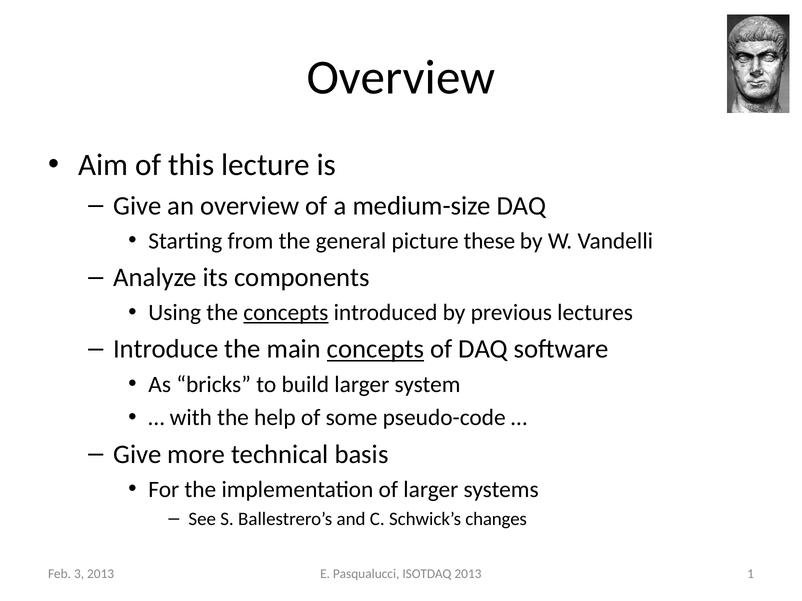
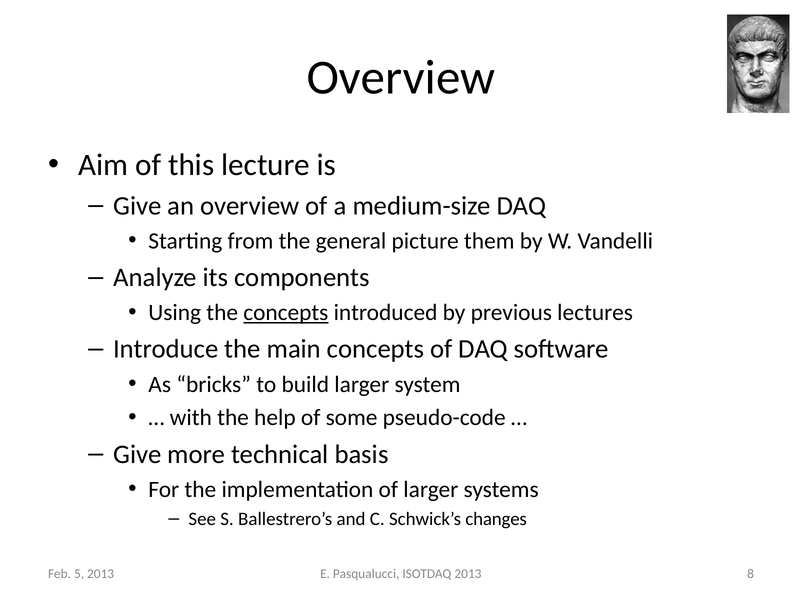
these: these -> them
concepts at (376, 349) underline: present -> none
1: 1 -> 8
3: 3 -> 5
